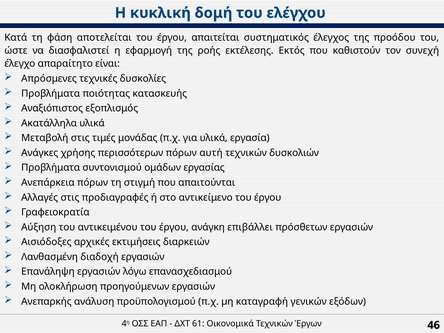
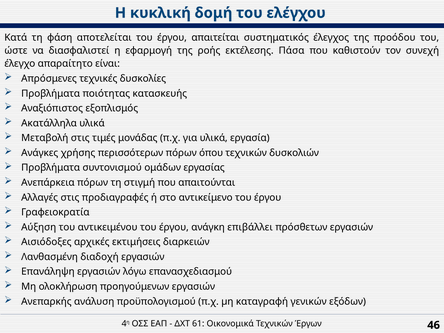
Εκτός: Εκτός -> Πάσα
αυτή: αυτή -> όπου
